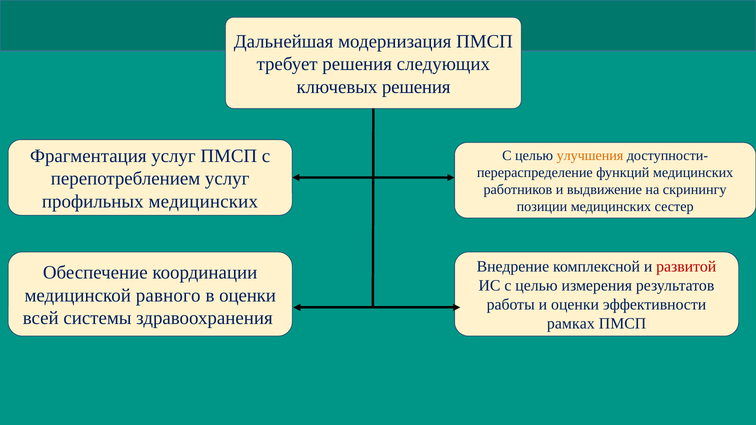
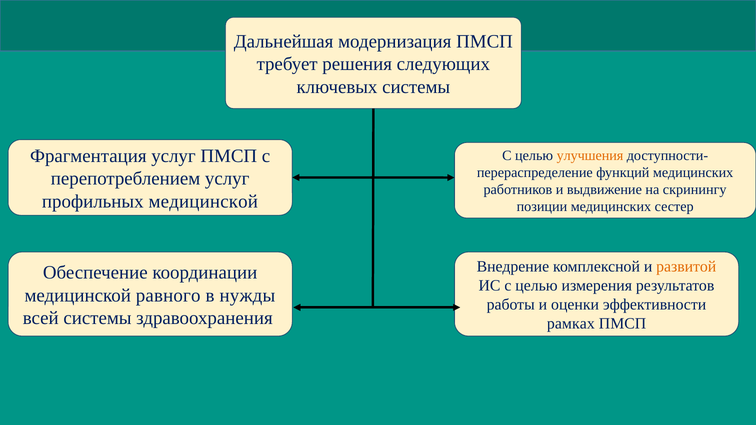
ключевых решения: решения -> системы
профильных медицинских: медицинских -> медицинской
развитой colour: red -> orange
в оценки: оценки -> нужды
